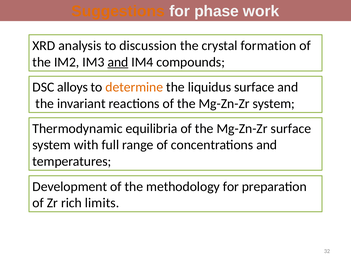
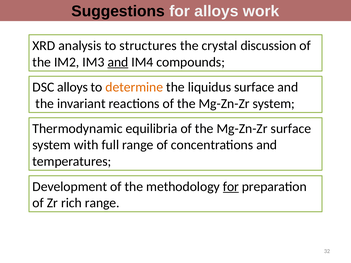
Suggestions colour: orange -> black
for phase: phase -> alloys
discussion: discussion -> structures
formation: formation -> discussion
for at (231, 187) underline: none -> present
rich limits: limits -> range
